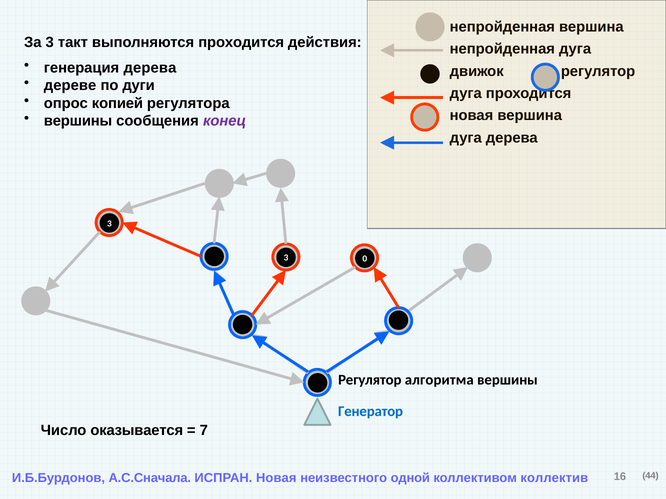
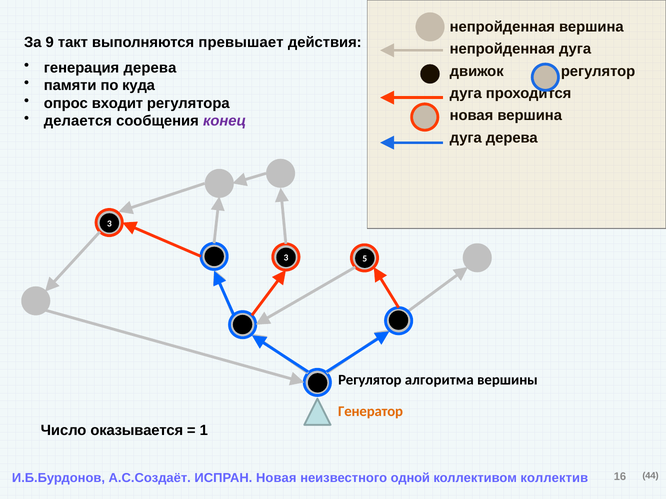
За 3: 3 -> 9
выполняются проходится: проходится -> превышает
дереве: дереве -> памяти
дуги: дуги -> куда
копией: копией -> входит
вершины at (78, 121): вершины -> делается
0: 0 -> 5
Генератор colour: blue -> orange
7: 7 -> 1
А.С.Сначала: А.С.Сначала -> А.С.Создаёт
